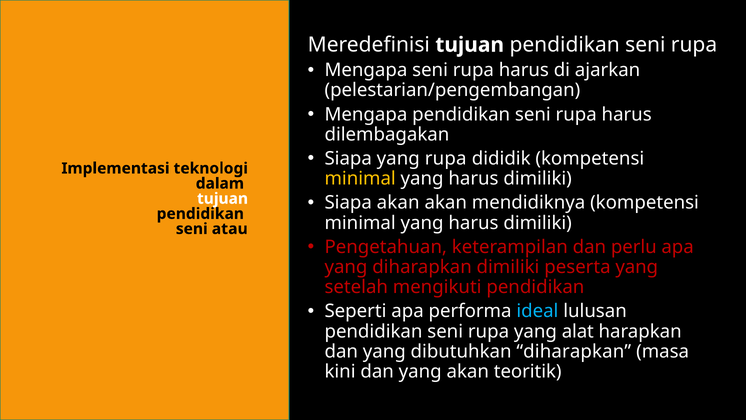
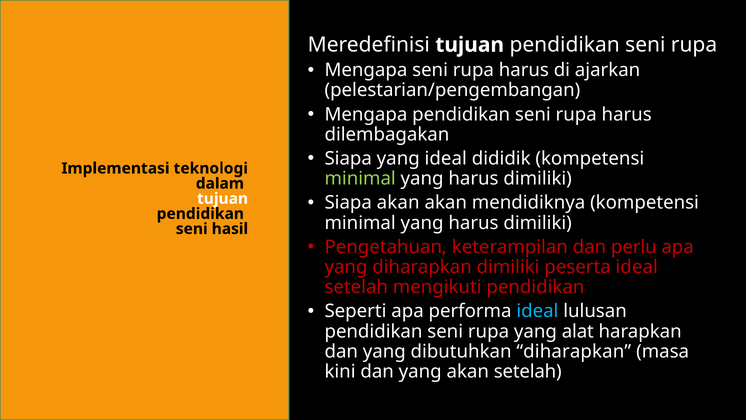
yang rupa: rupa -> ideal
minimal at (360, 179) colour: yellow -> light green
atau: atau -> hasil
peserta yang: yang -> ideal
akan teoritik: teoritik -> setelah
